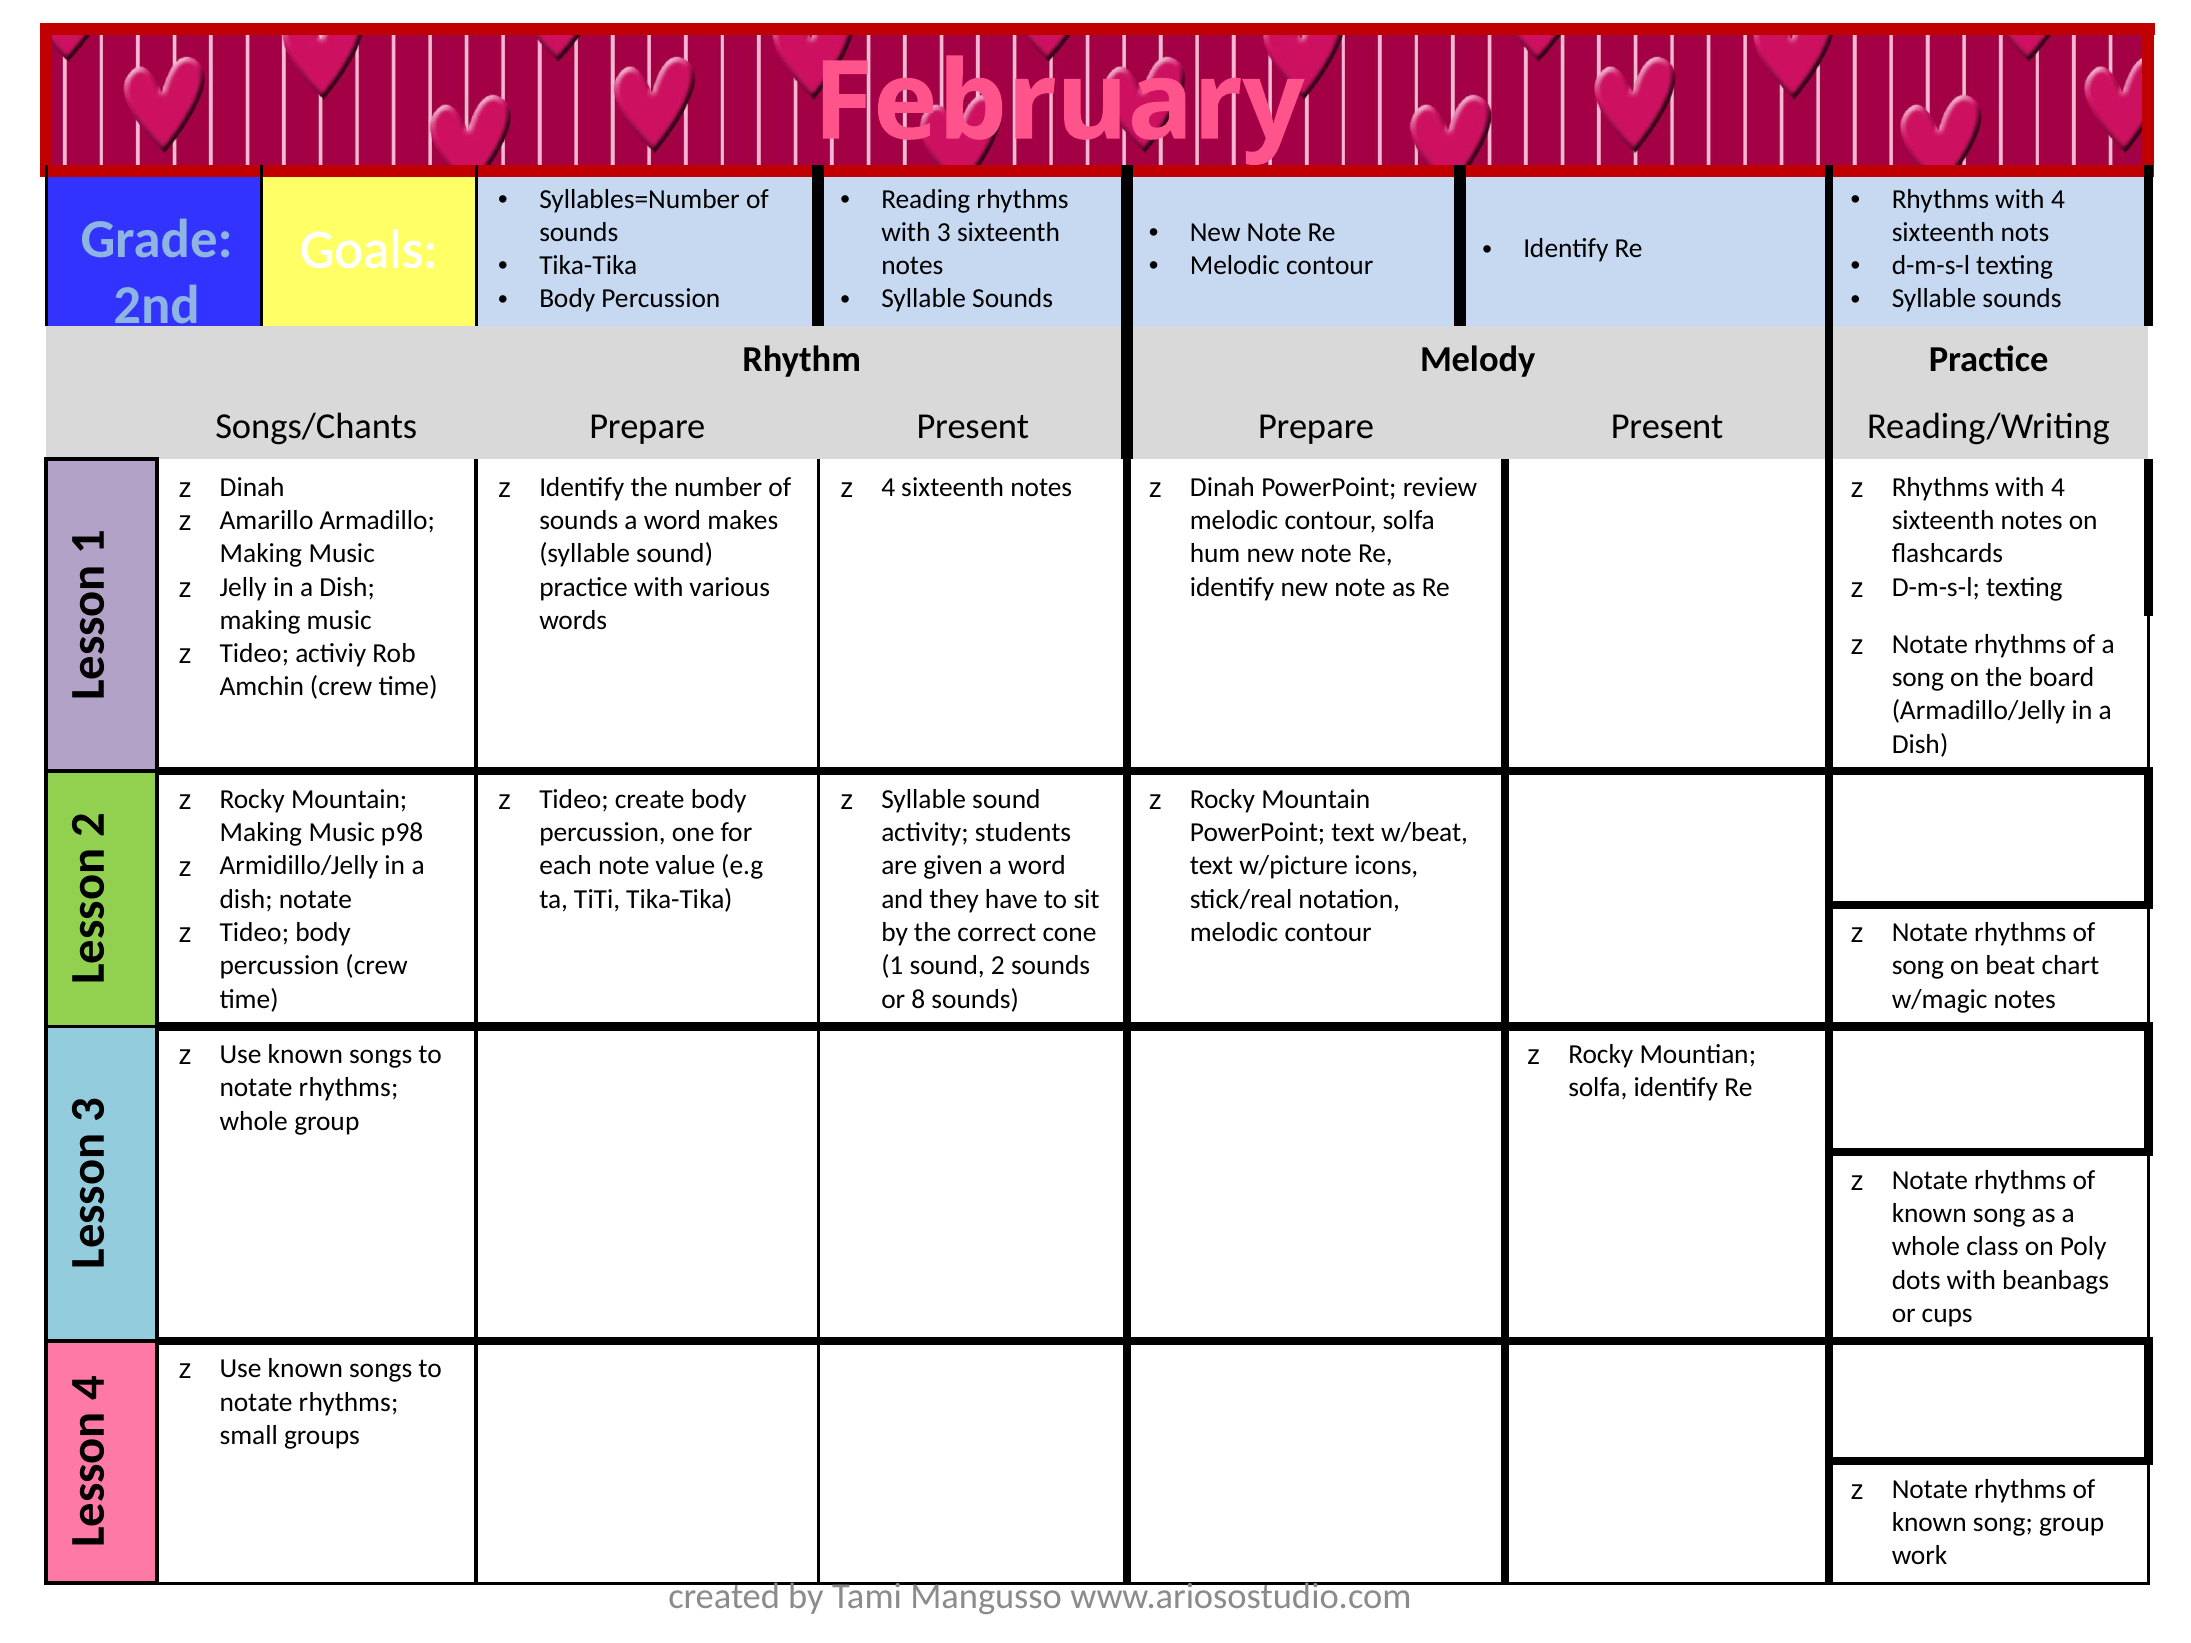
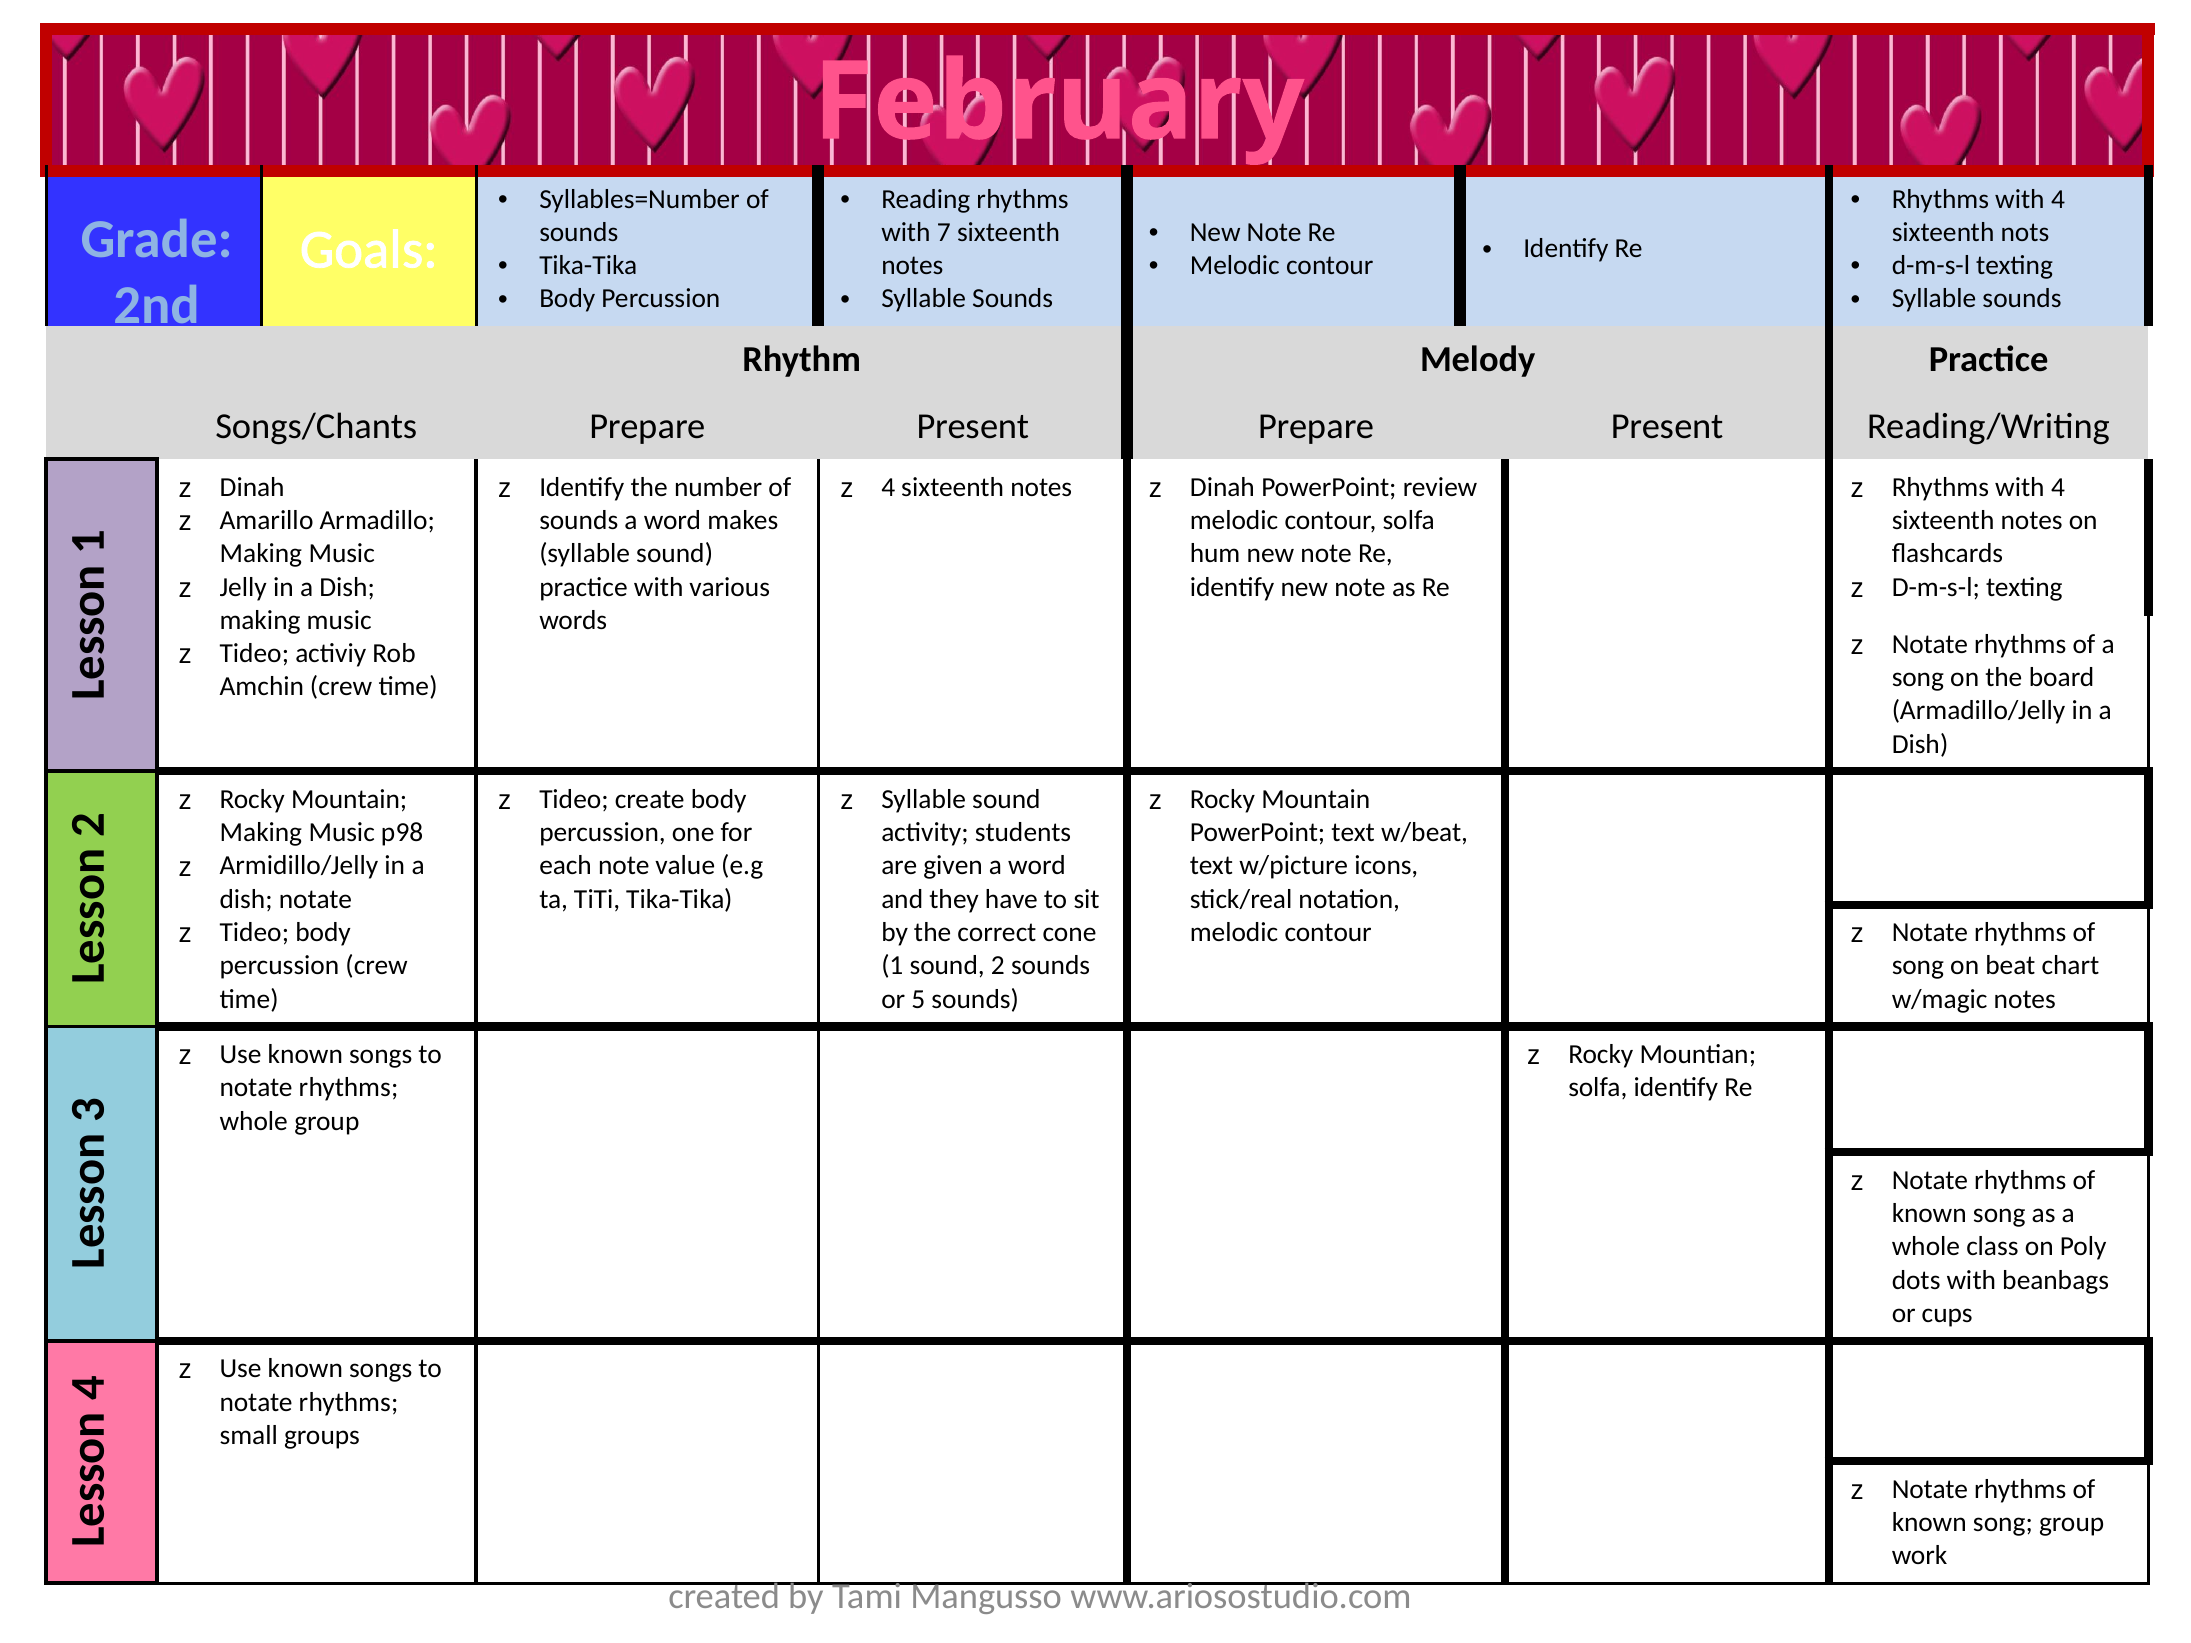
with 3: 3 -> 7
8: 8 -> 5
